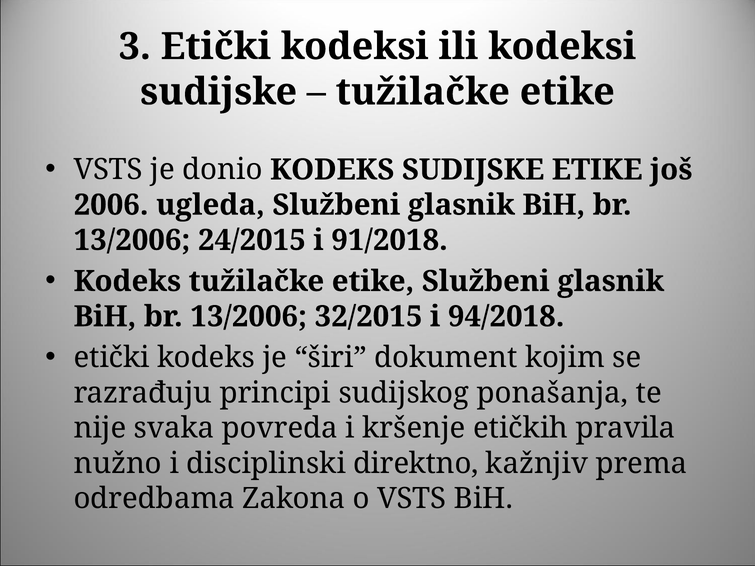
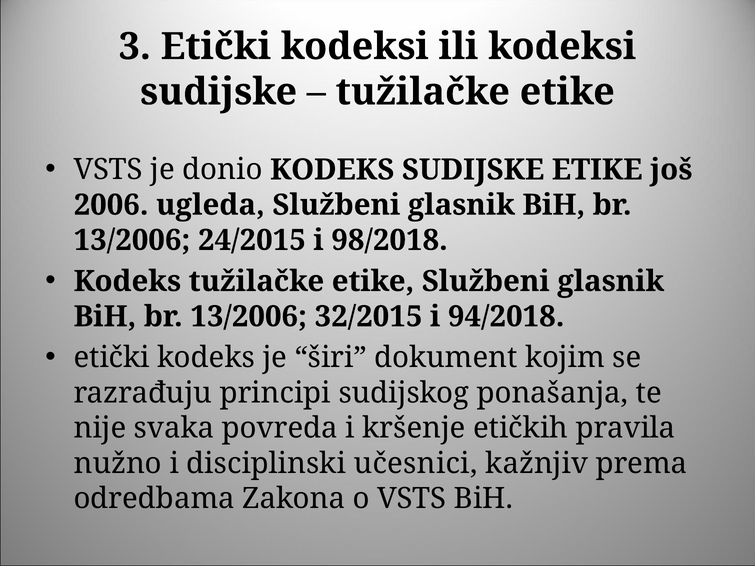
91/2018: 91/2018 -> 98/2018
direktno: direktno -> učesnici
